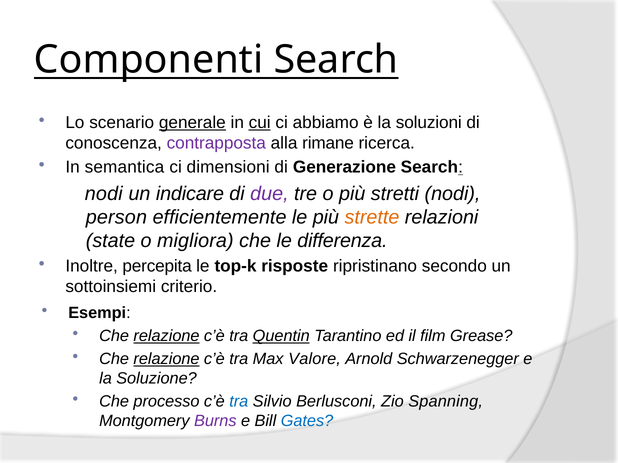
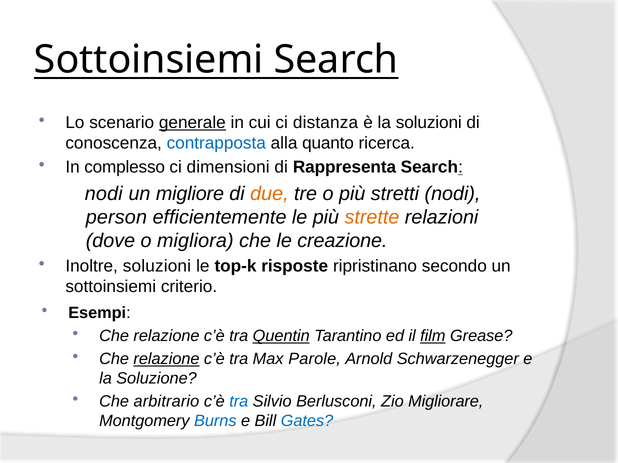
Componenti at (149, 60): Componenti -> Sottoinsiemi
cui underline: present -> none
abbiamo: abbiamo -> distanza
contrapposta colour: purple -> blue
rimane: rimane -> quanto
semantica: semantica -> complesso
Generazione: Generazione -> Rappresenta
indicare: indicare -> migliore
due colour: purple -> orange
state: state -> dove
differenza: differenza -> creazione
Inoltre percepita: percepita -> soluzioni
relazione at (167, 336) underline: present -> none
film underline: none -> present
Valore: Valore -> Parole
processo: processo -> arbitrario
Spanning: Spanning -> Migliorare
Burns colour: purple -> blue
